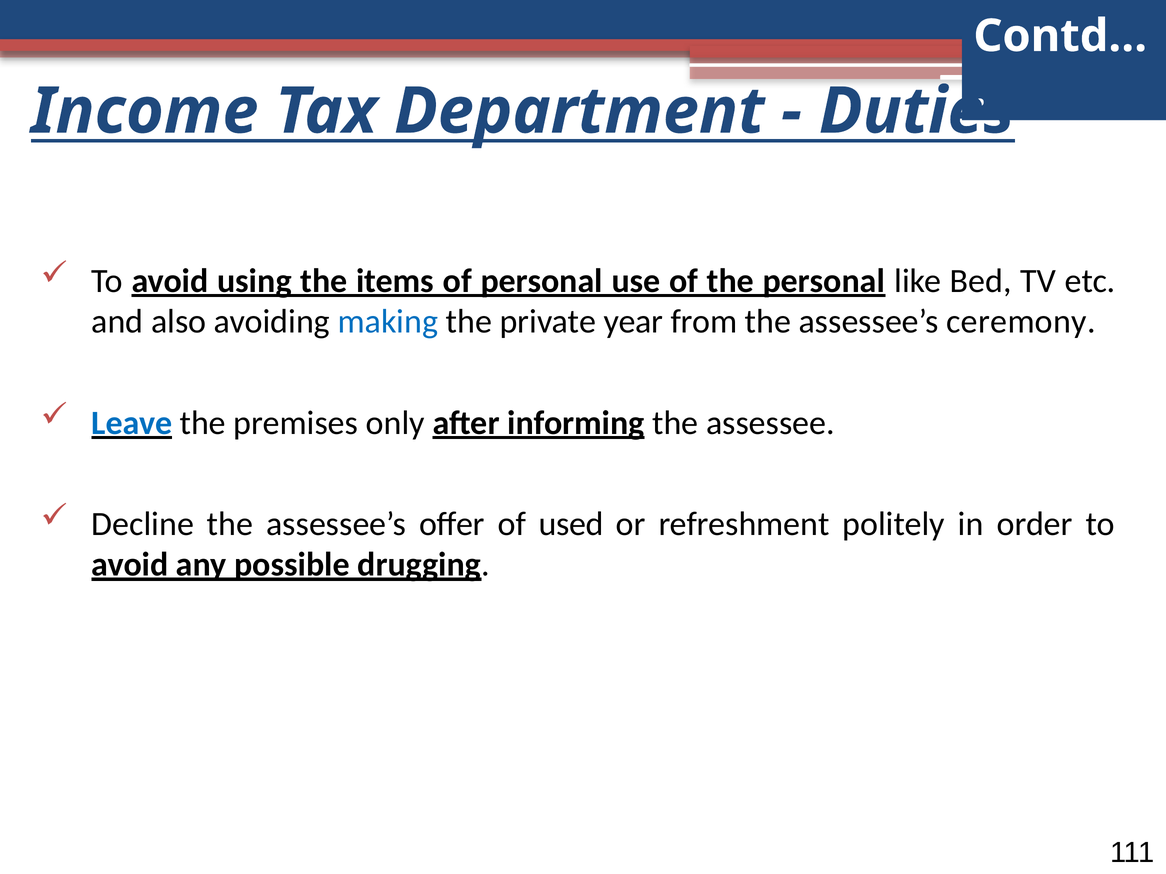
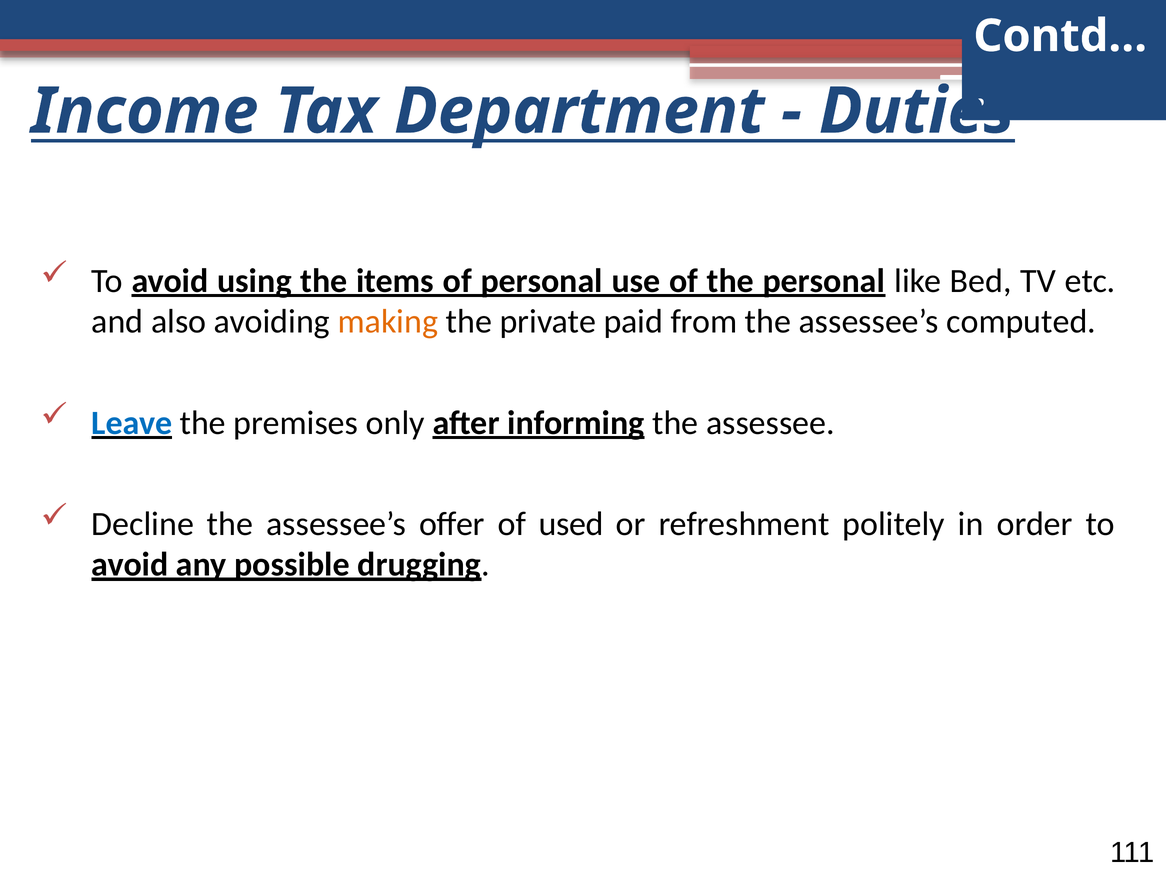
making colour: blue -> orange
year: year -> paid
ceremony: ceremony -> computed
